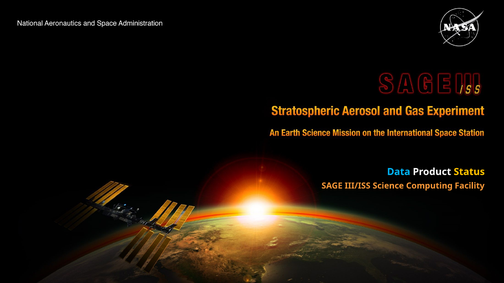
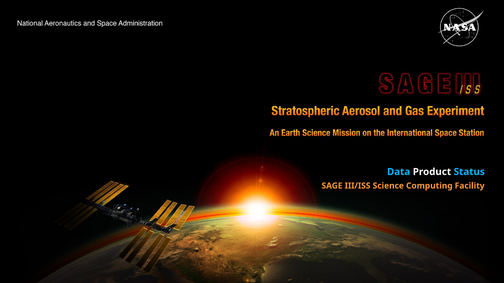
Status colour: yellow -> light blue
